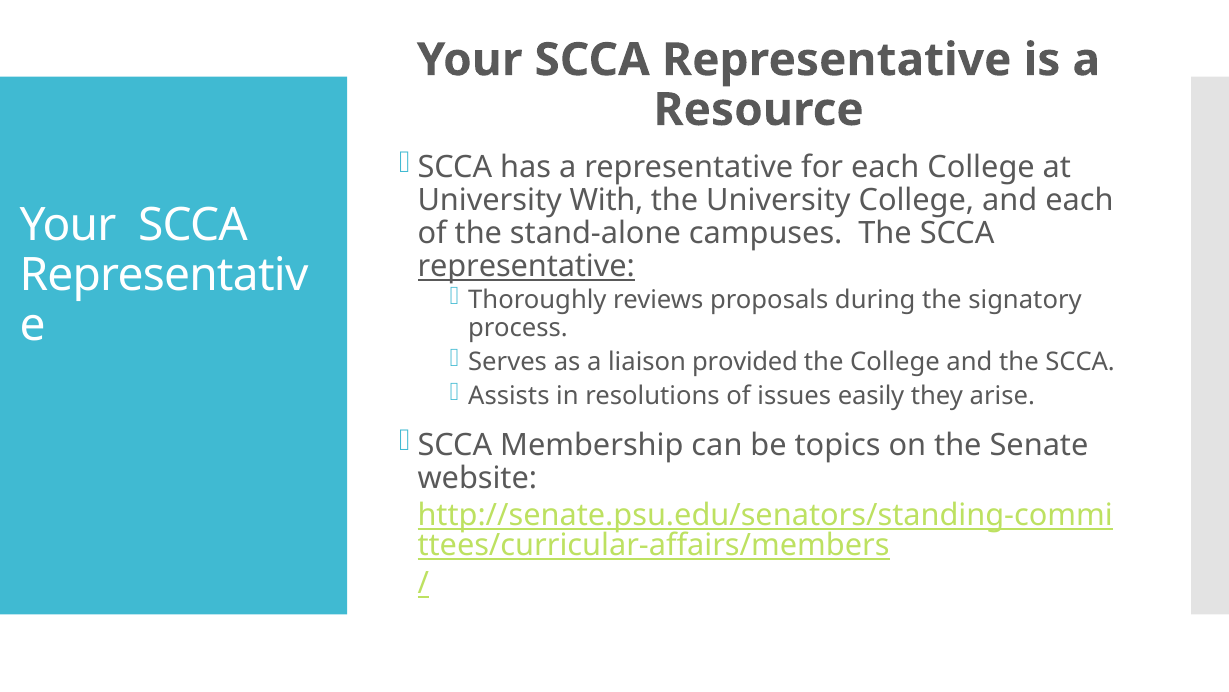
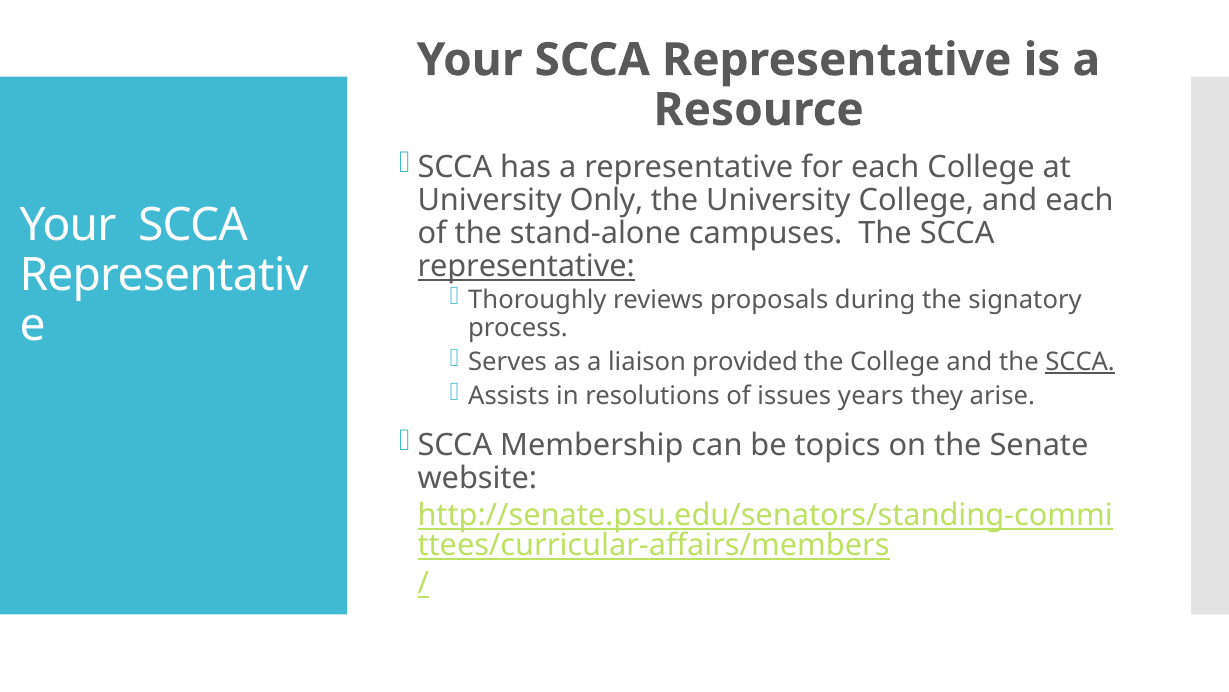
With: With -> Only
SCCA at (1080, 362) underline: none -> present
easily: easily -> years
